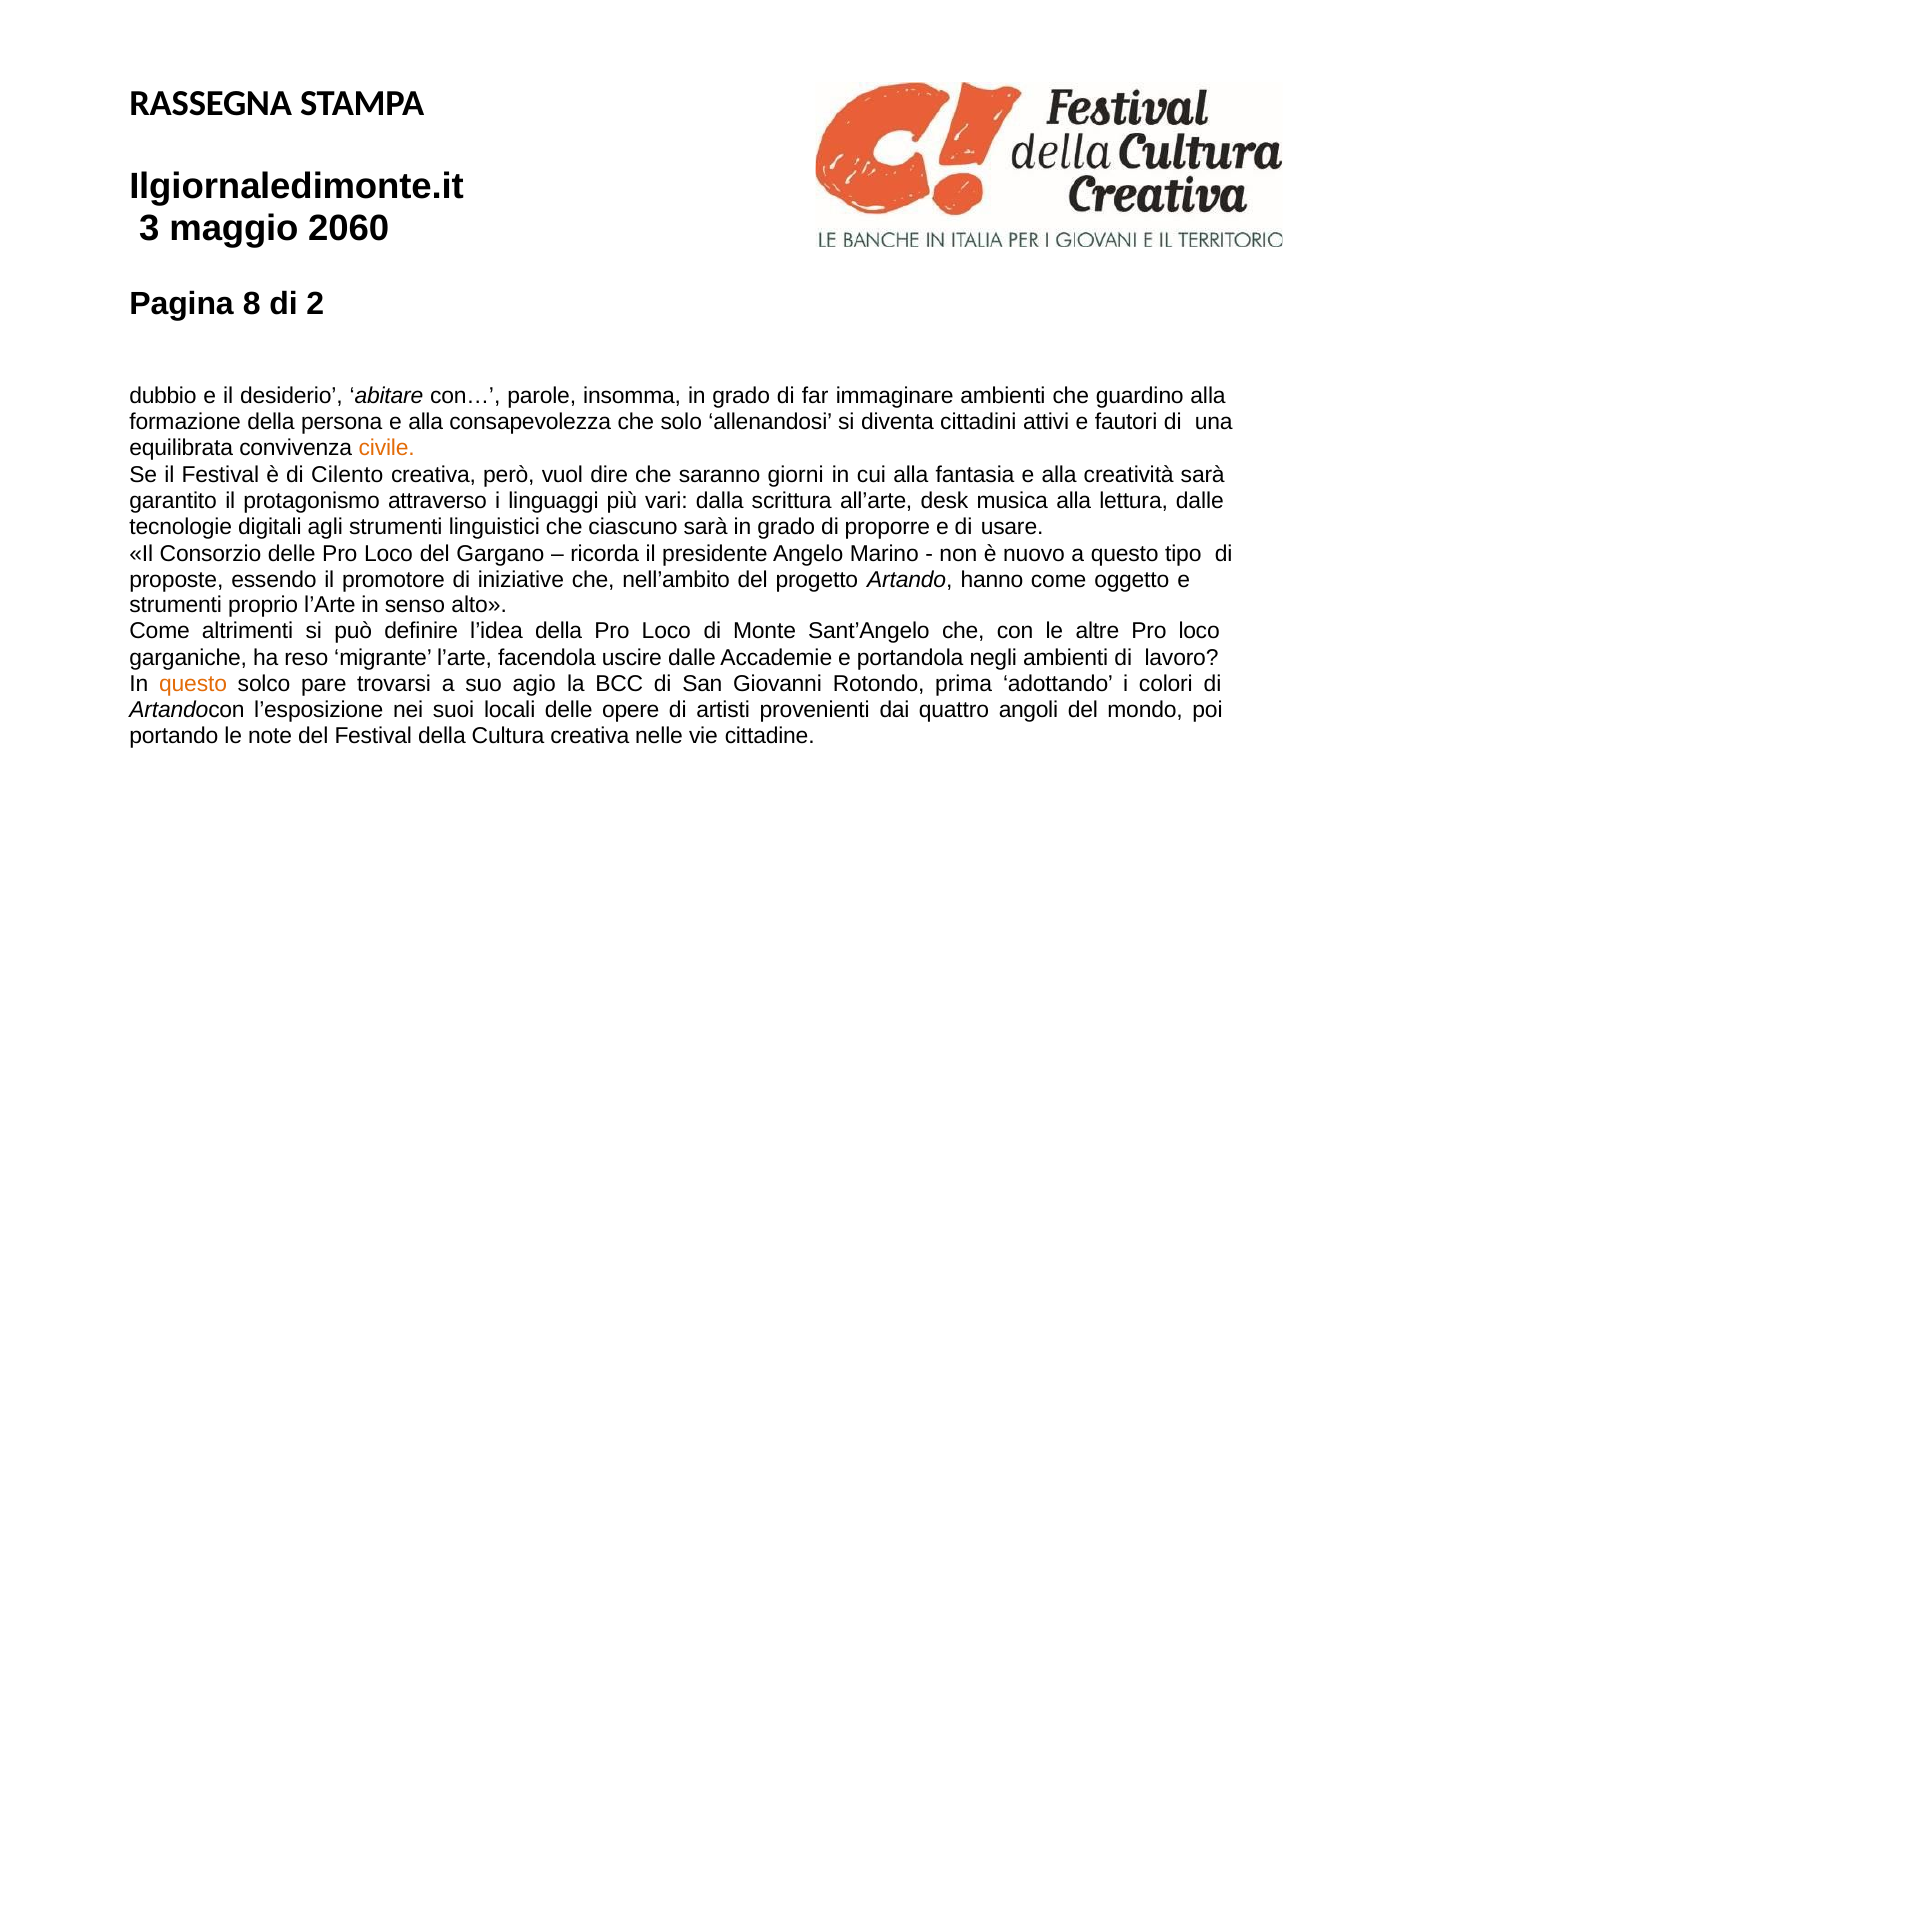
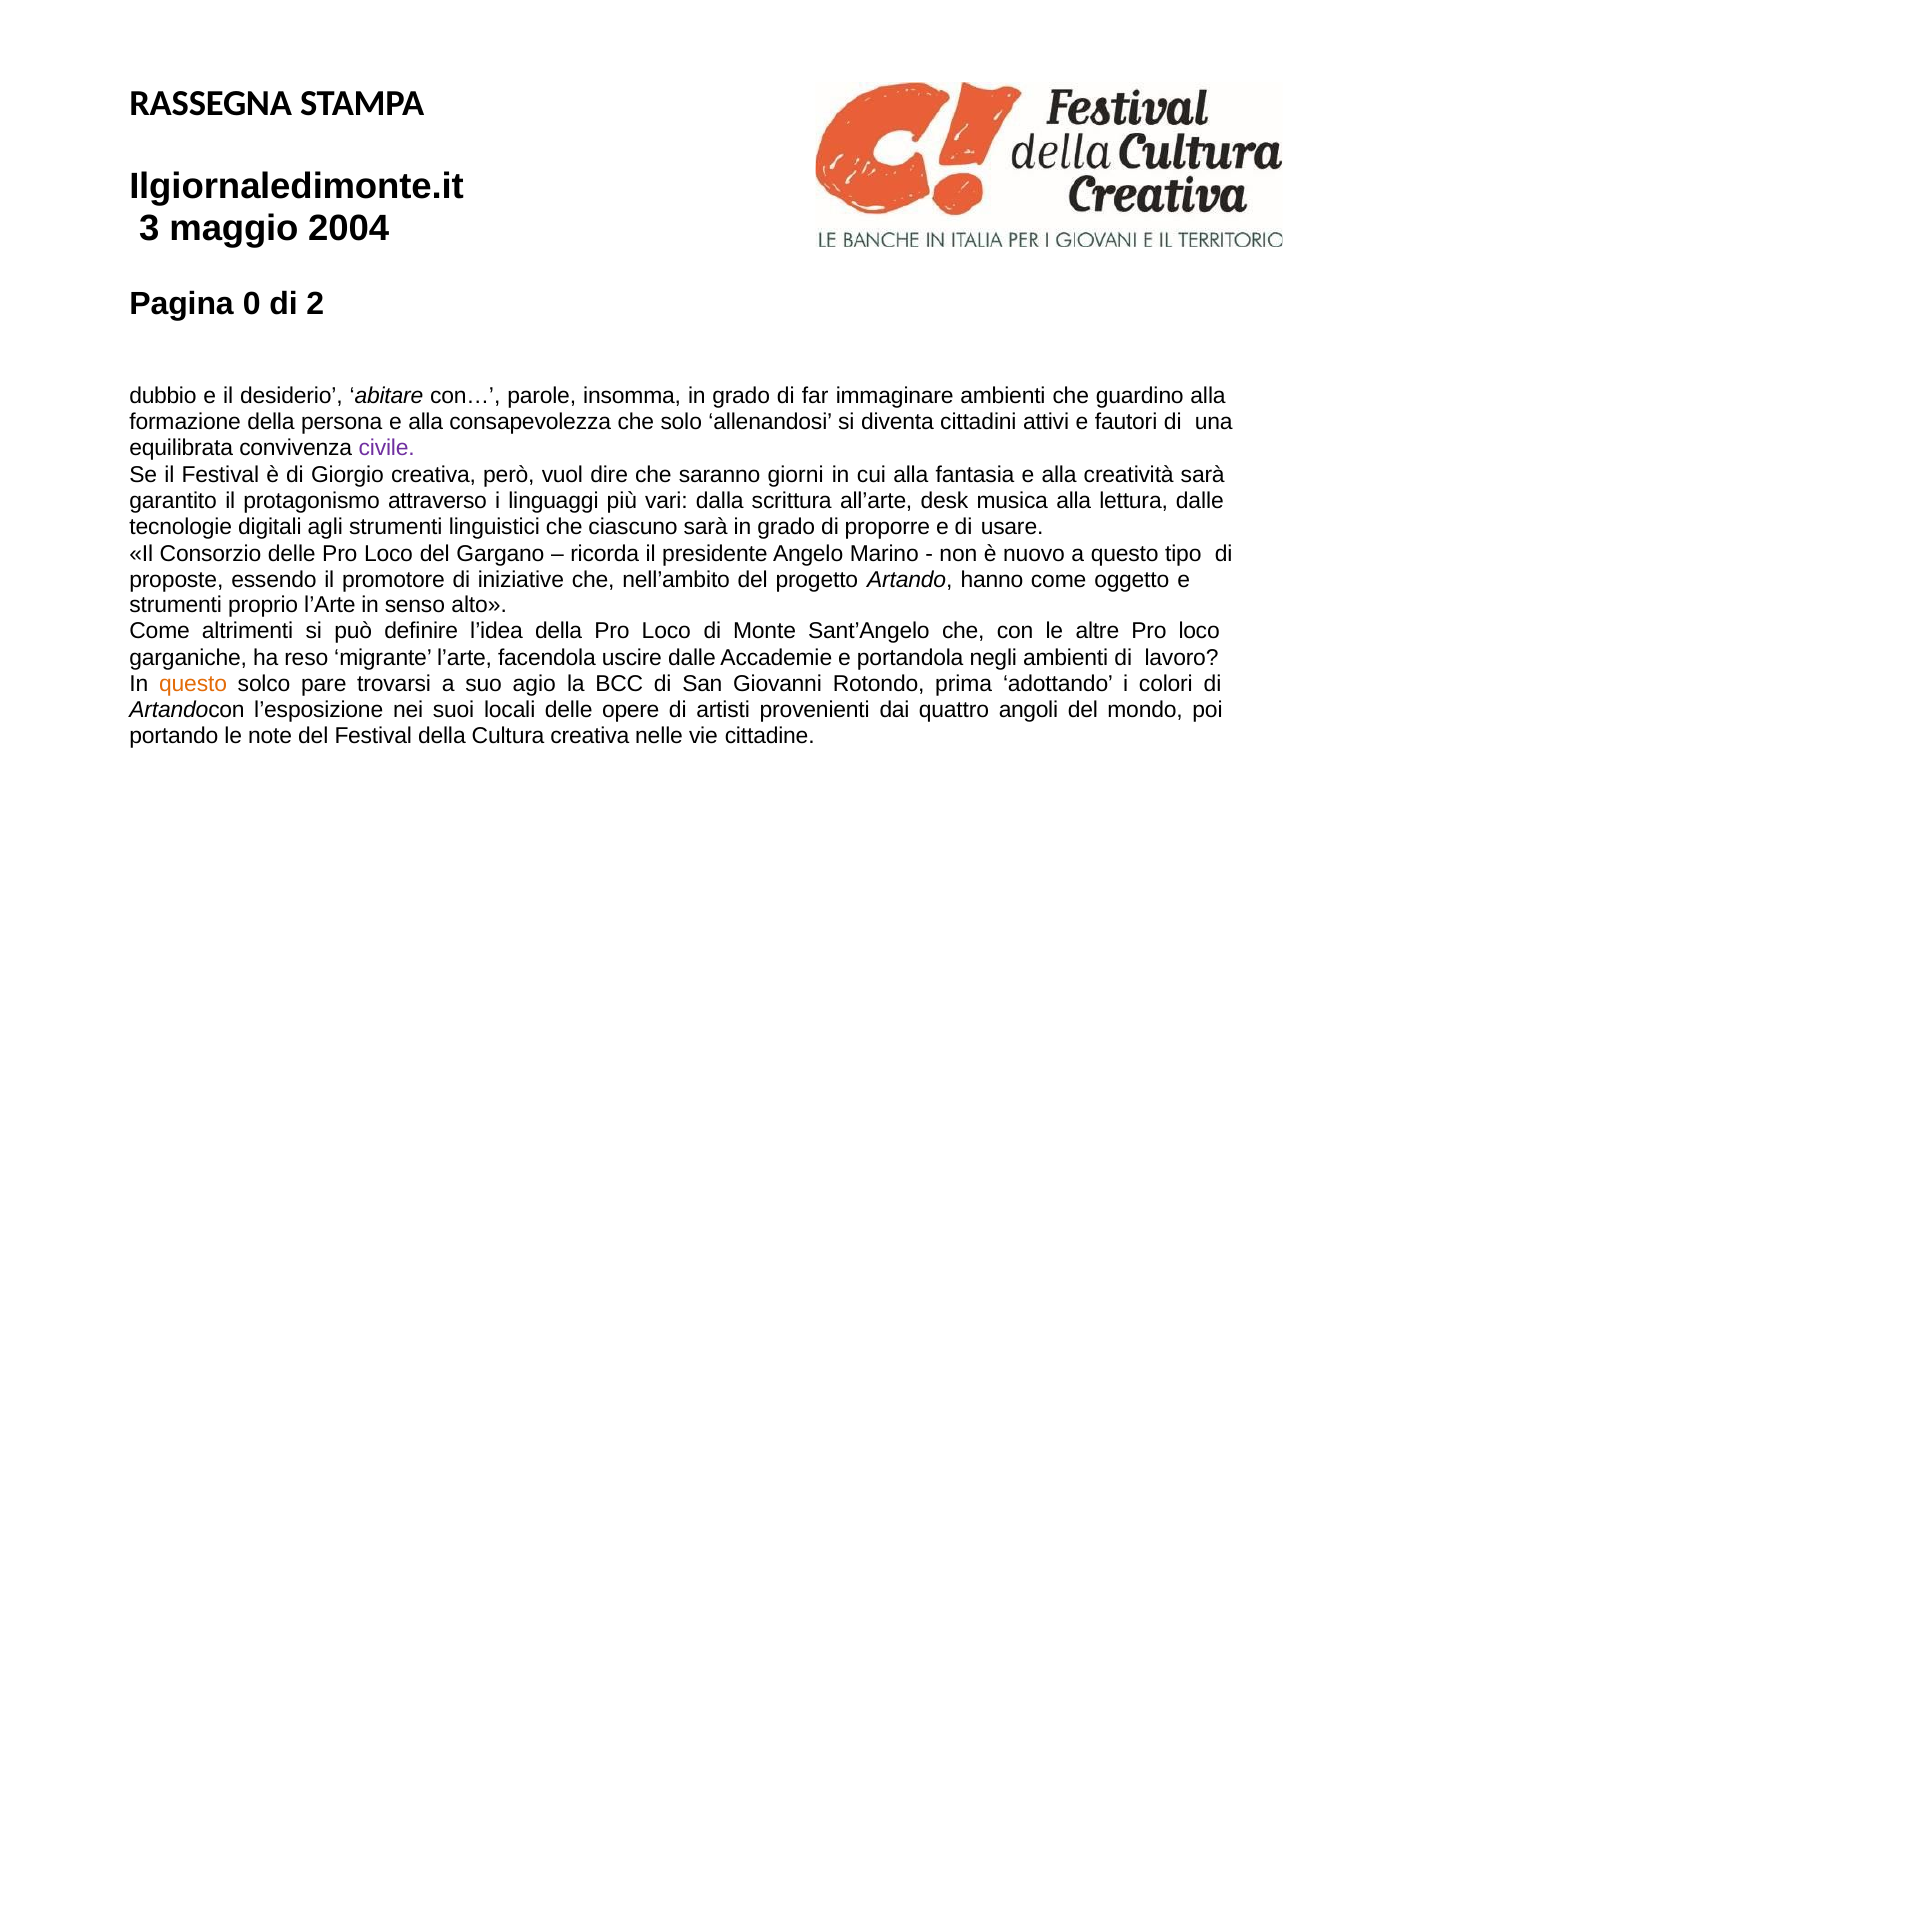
2060: 2060 -> 2004
8: 8 -> 0
civile colour: orange -> purple
Cilento: Cilento -> Giorgio
